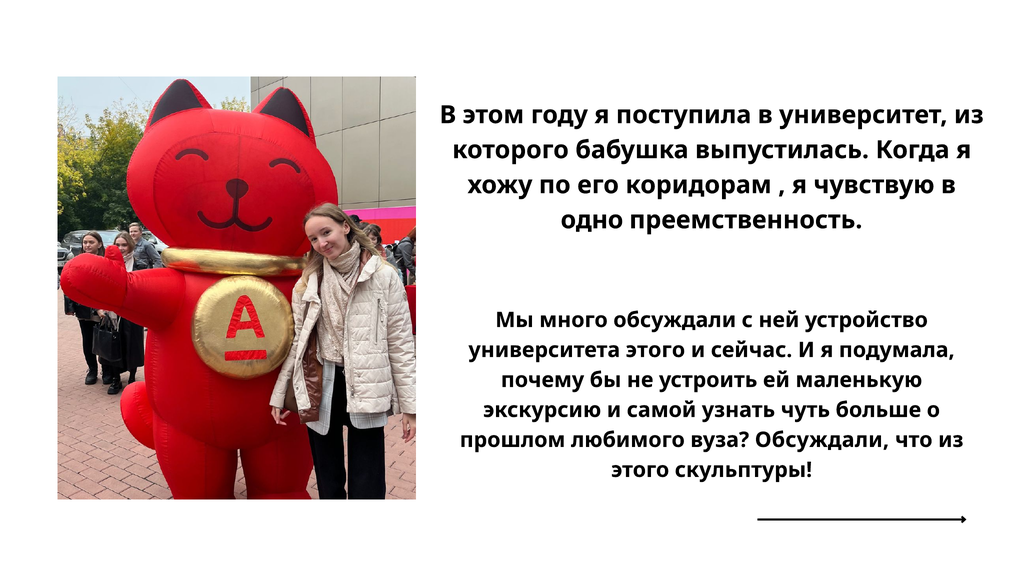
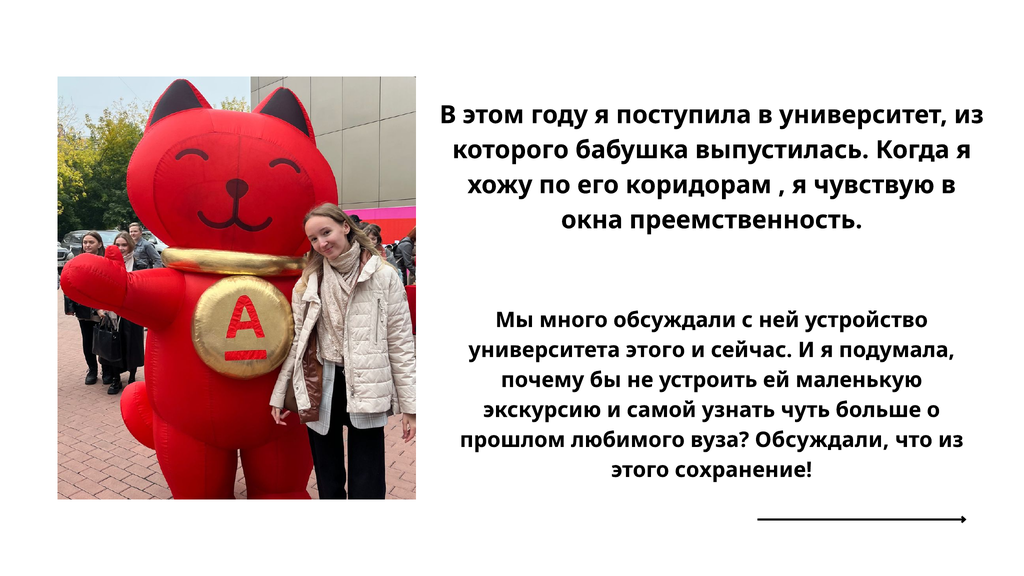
одно: одно -> окна
скульптуры: скульптуры -> сохранение
